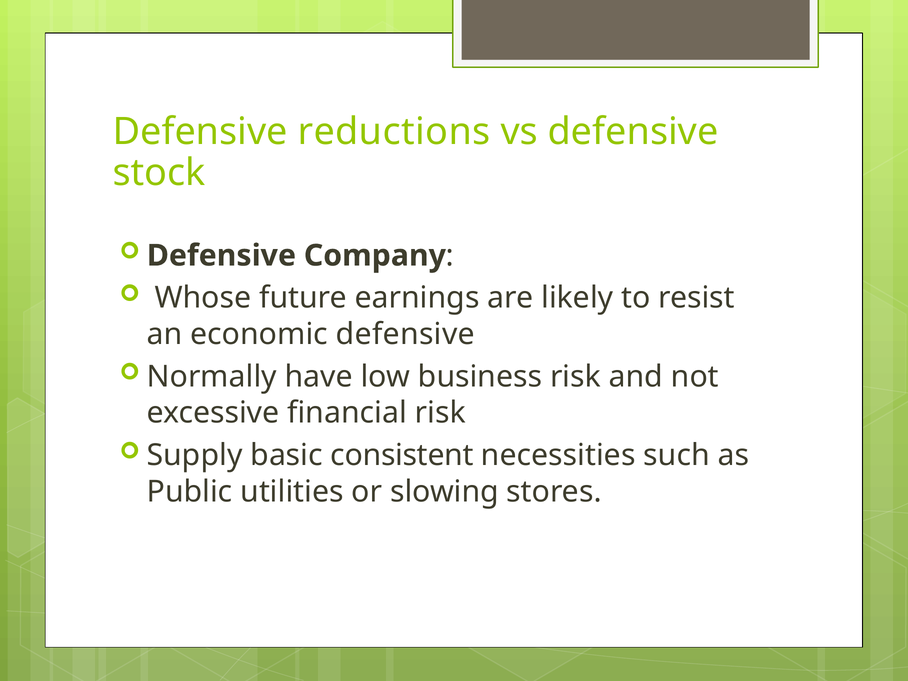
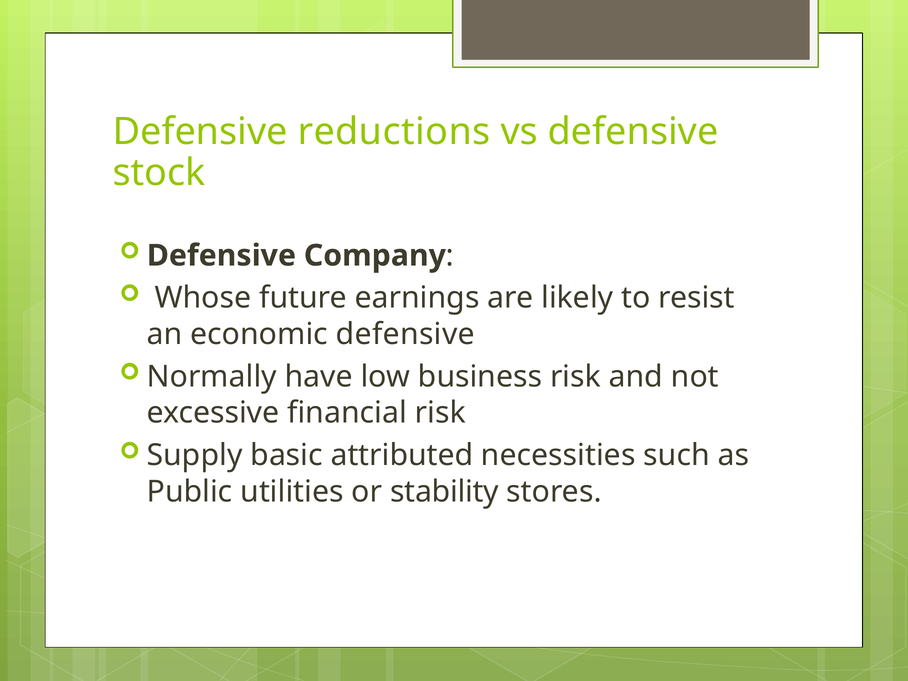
consistent: consistent -> attributed
slowing: slowing -> stability
